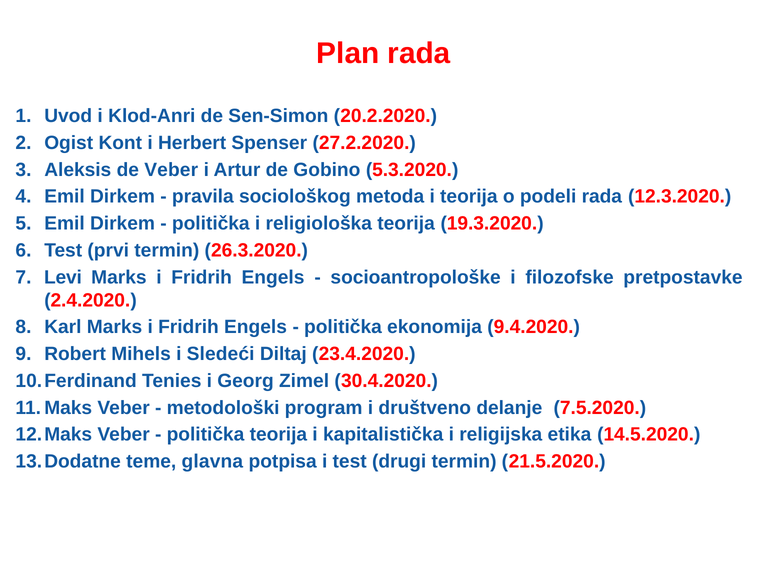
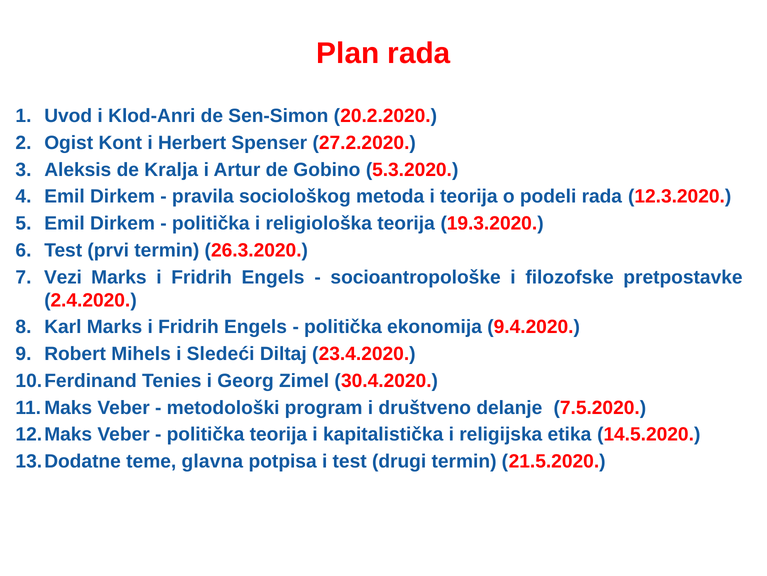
de Veber: Veber -> Kralja
Levi: Levi -> Vezi
